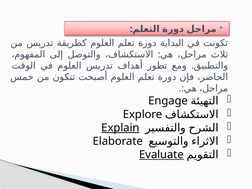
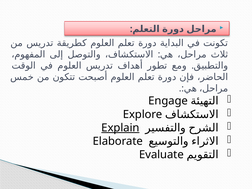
Evaluate underline: present -> none
